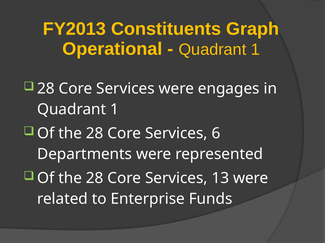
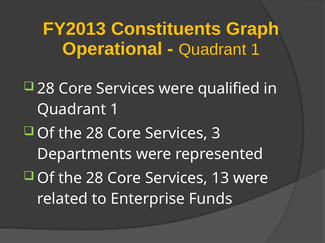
engages: engages -> qualified
6: 6 -> 3
